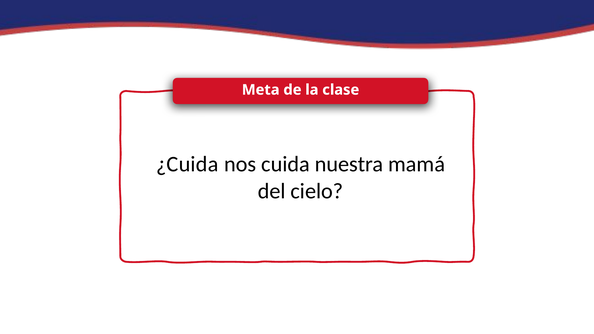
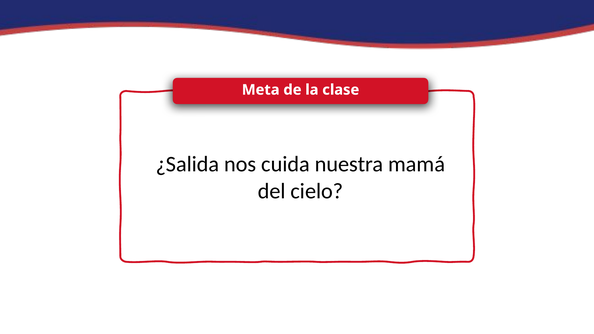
¿Cuida: ¿Cuida -> ¿Salida
